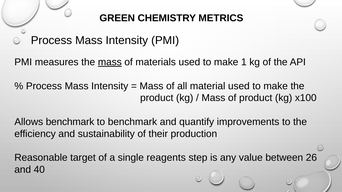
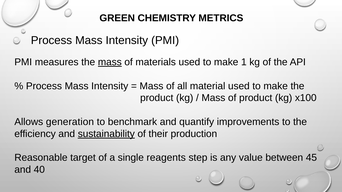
Allows benchmark: benchmark -> generation
sustainability underline: none -> present
26: 26 -> 45
